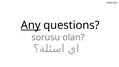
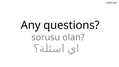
Any underline: present -> none
